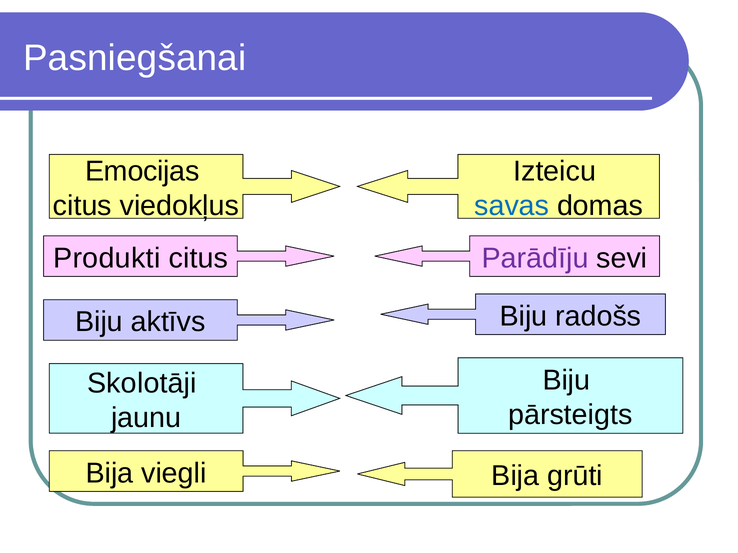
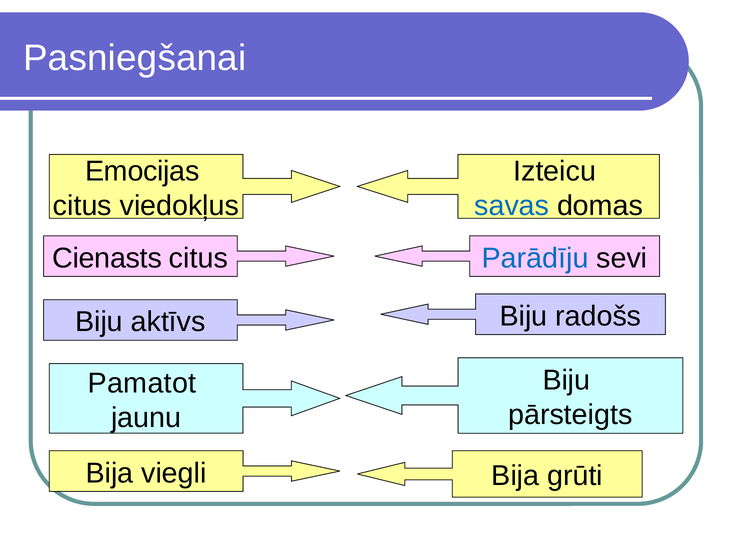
Produkti: Produkti -> Cienasts
Parādīju colour: purple -> blue
Skolotāji: Skolotāji -> Pamatot
